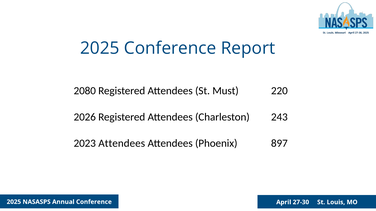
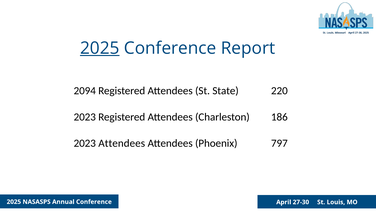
2025 at (100, 48) underline: none -> present
2080: 2080 -> 2094
Must: Must -> State
2026 at (85, 117): 2026 -> 2023
243: 243 -> 186
897: 897 -> 797
